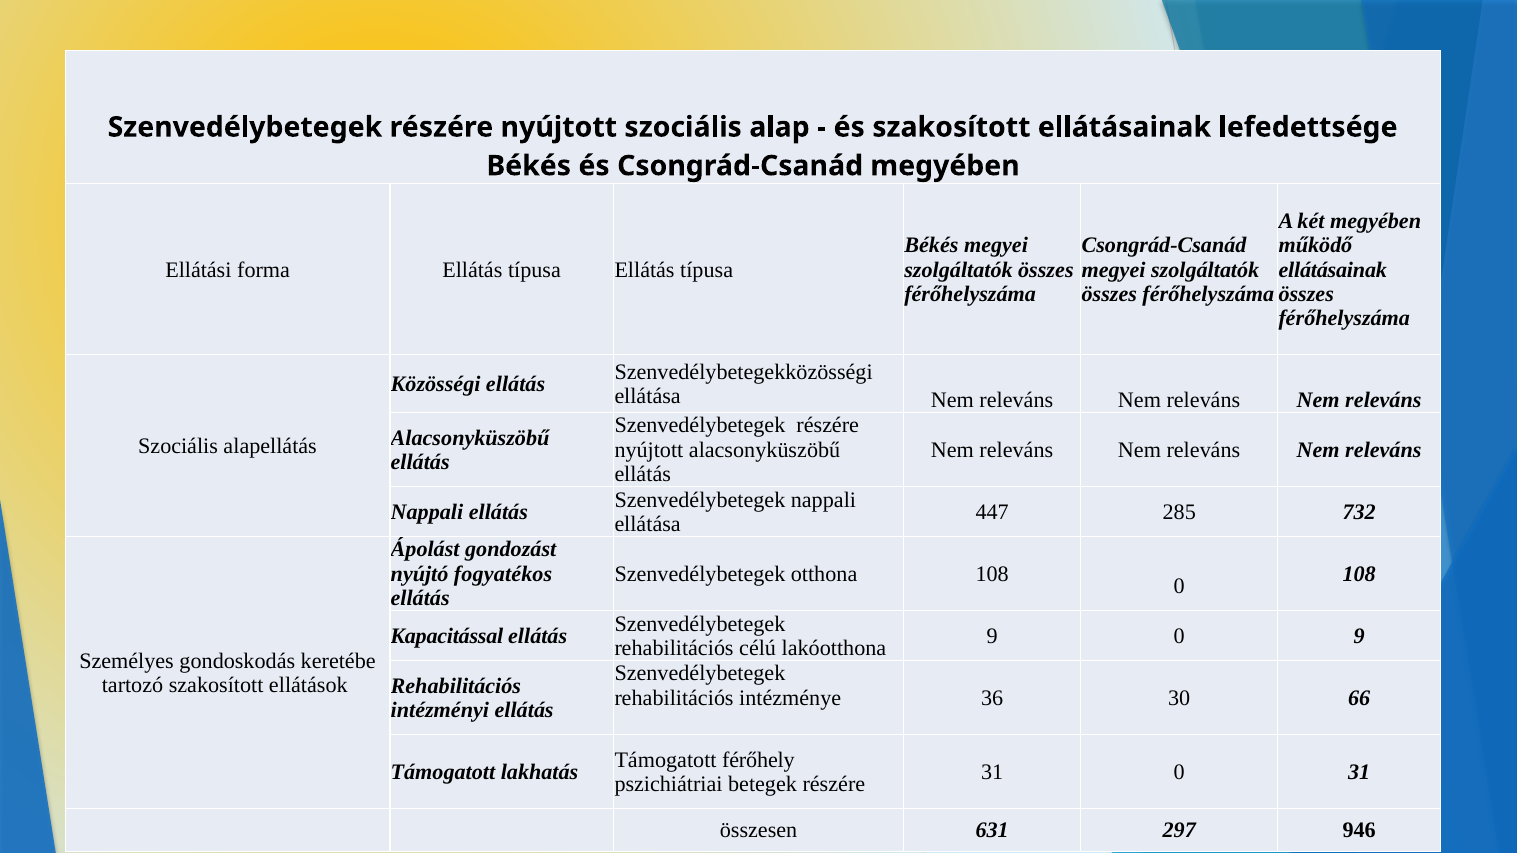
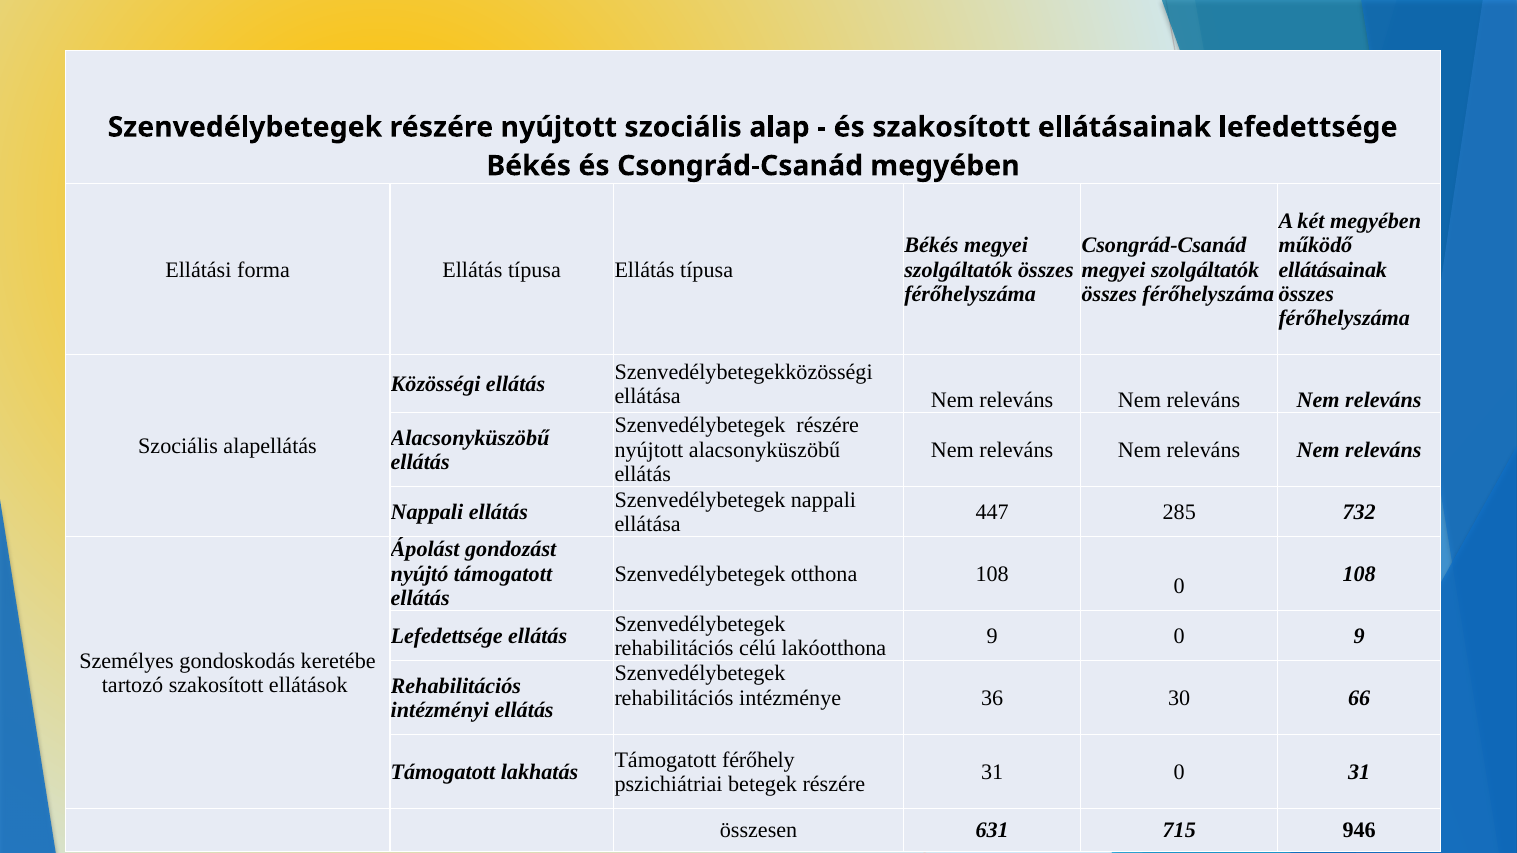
nyújtó fogyatékos: fogyatékos -> támogatott
Kapacitással at (447, 636): Kapacitással -> Lefedettsége
297: 297 -> 715
